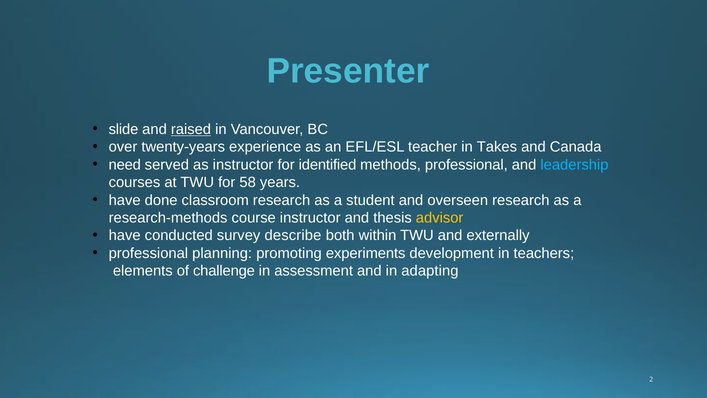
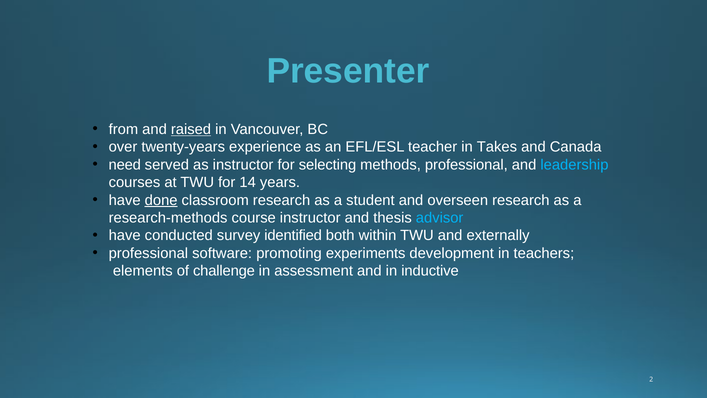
slide: slide -> from
identified: identified -> selecting
58: 58 -> 14
done underline: none -> present
advisor colour: yellow -> light blue
describe: describe -> identified
planning: planning -> software
adapting: adapting -> inductive
